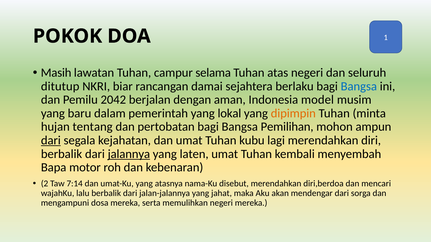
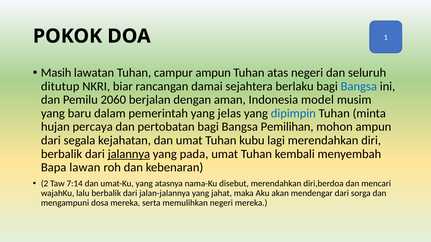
campur selama: selama -> ampun
2042: 2042 -> 2060
lokal: lokal -> jelas
dipimpin colour: orange -> blue
tentang: tentang -> percaya
dari at (51, 141) underline: present -> none
laten: laten -> pada
motor: motor -> lawan
